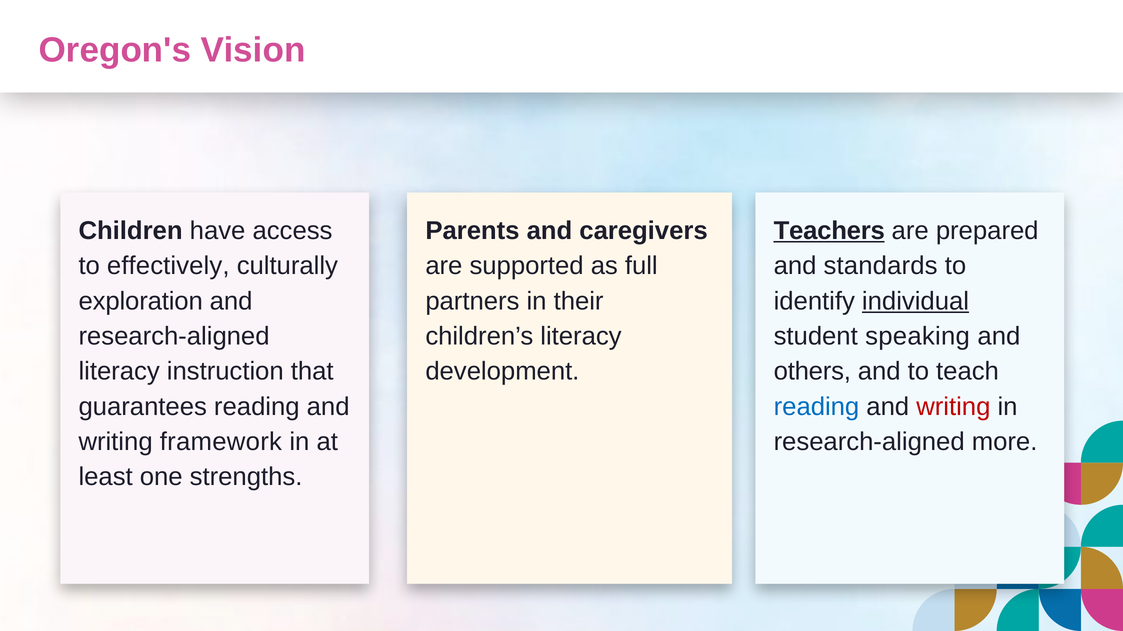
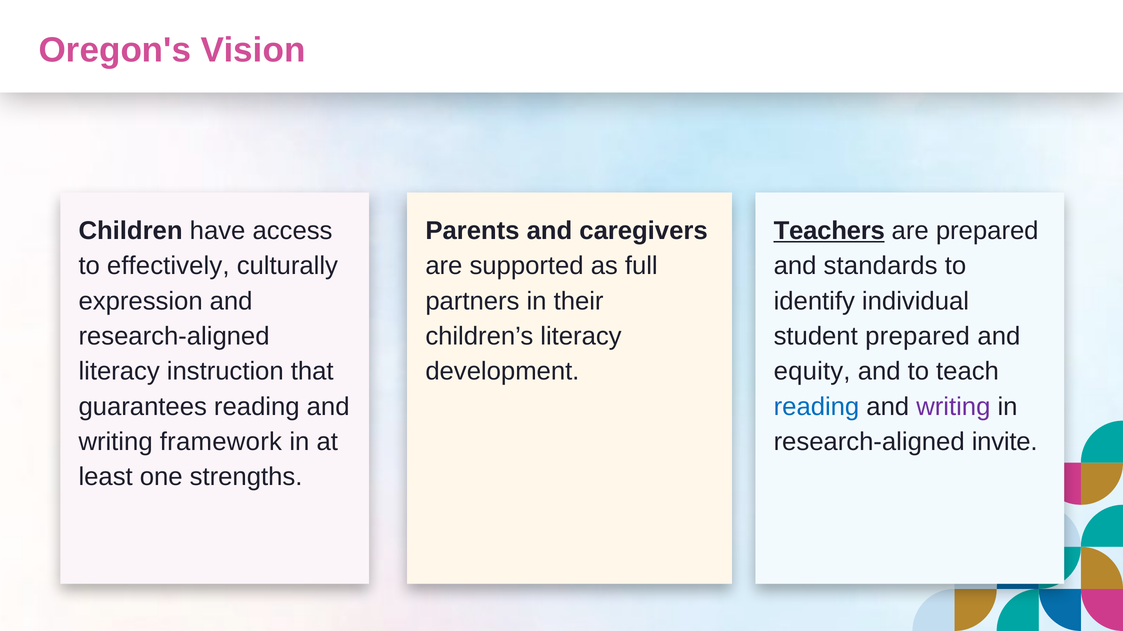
exploration: exploration -> expression
individual underline: present -> none
student speaking: speaking -> prepared
others: others -> equity
writing at (953, 407) colour: red -> purple
more: more -> invite
